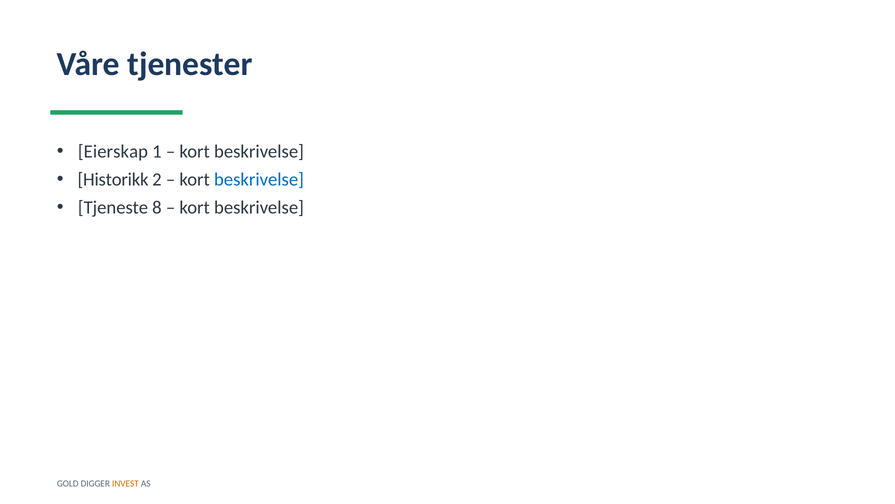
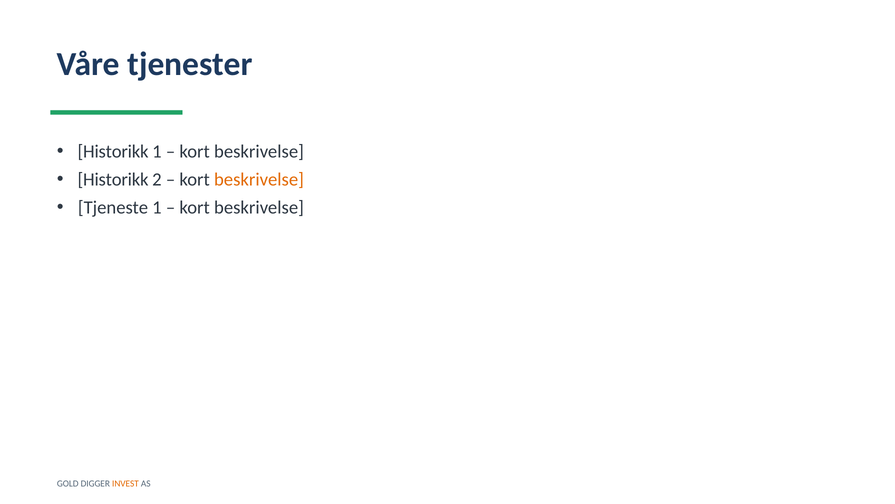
Eierskap at (113, 152): Eierskap -> Historikk
beskrivelse at (259, 180) colour: blue -> orange
Tjeneste 8: 8 -> 1
